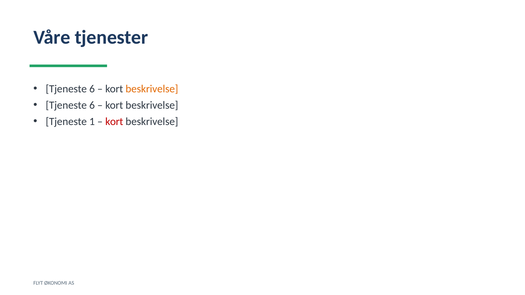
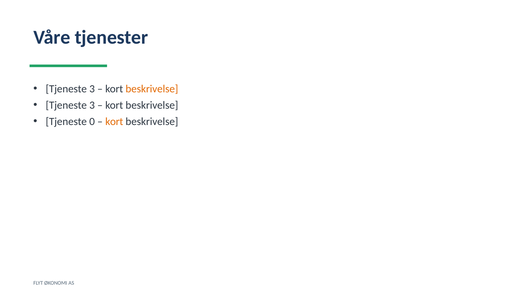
6 at (92, 89): 6 -> 3
6 at (92, 105): 6 -> 3
1: 1 -> 0
kort at (114, 122) colour: red -> orange
